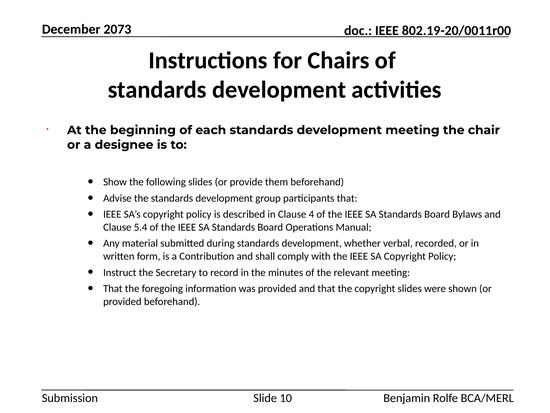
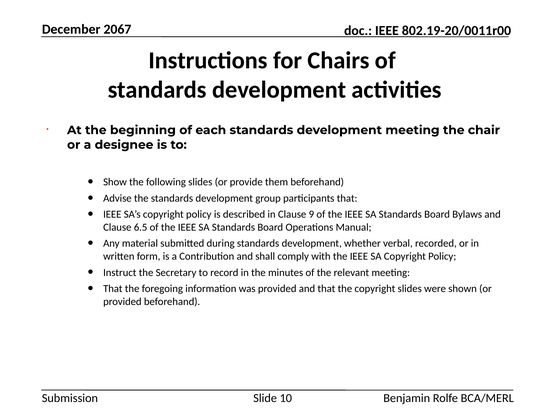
2073: 2073 -> 2067
4: 4 -> 9
5.4: 5.4 -> 6.5
